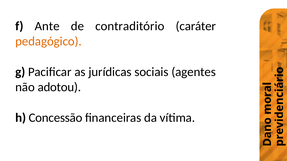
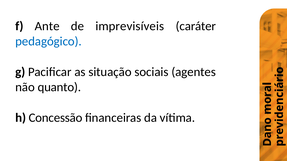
contraditório: contraditório -> imprevisíveis
pedagógico colour: orange -> blue
jurídicas: jurídicas -> situação
adotou: adotou -> quanto
